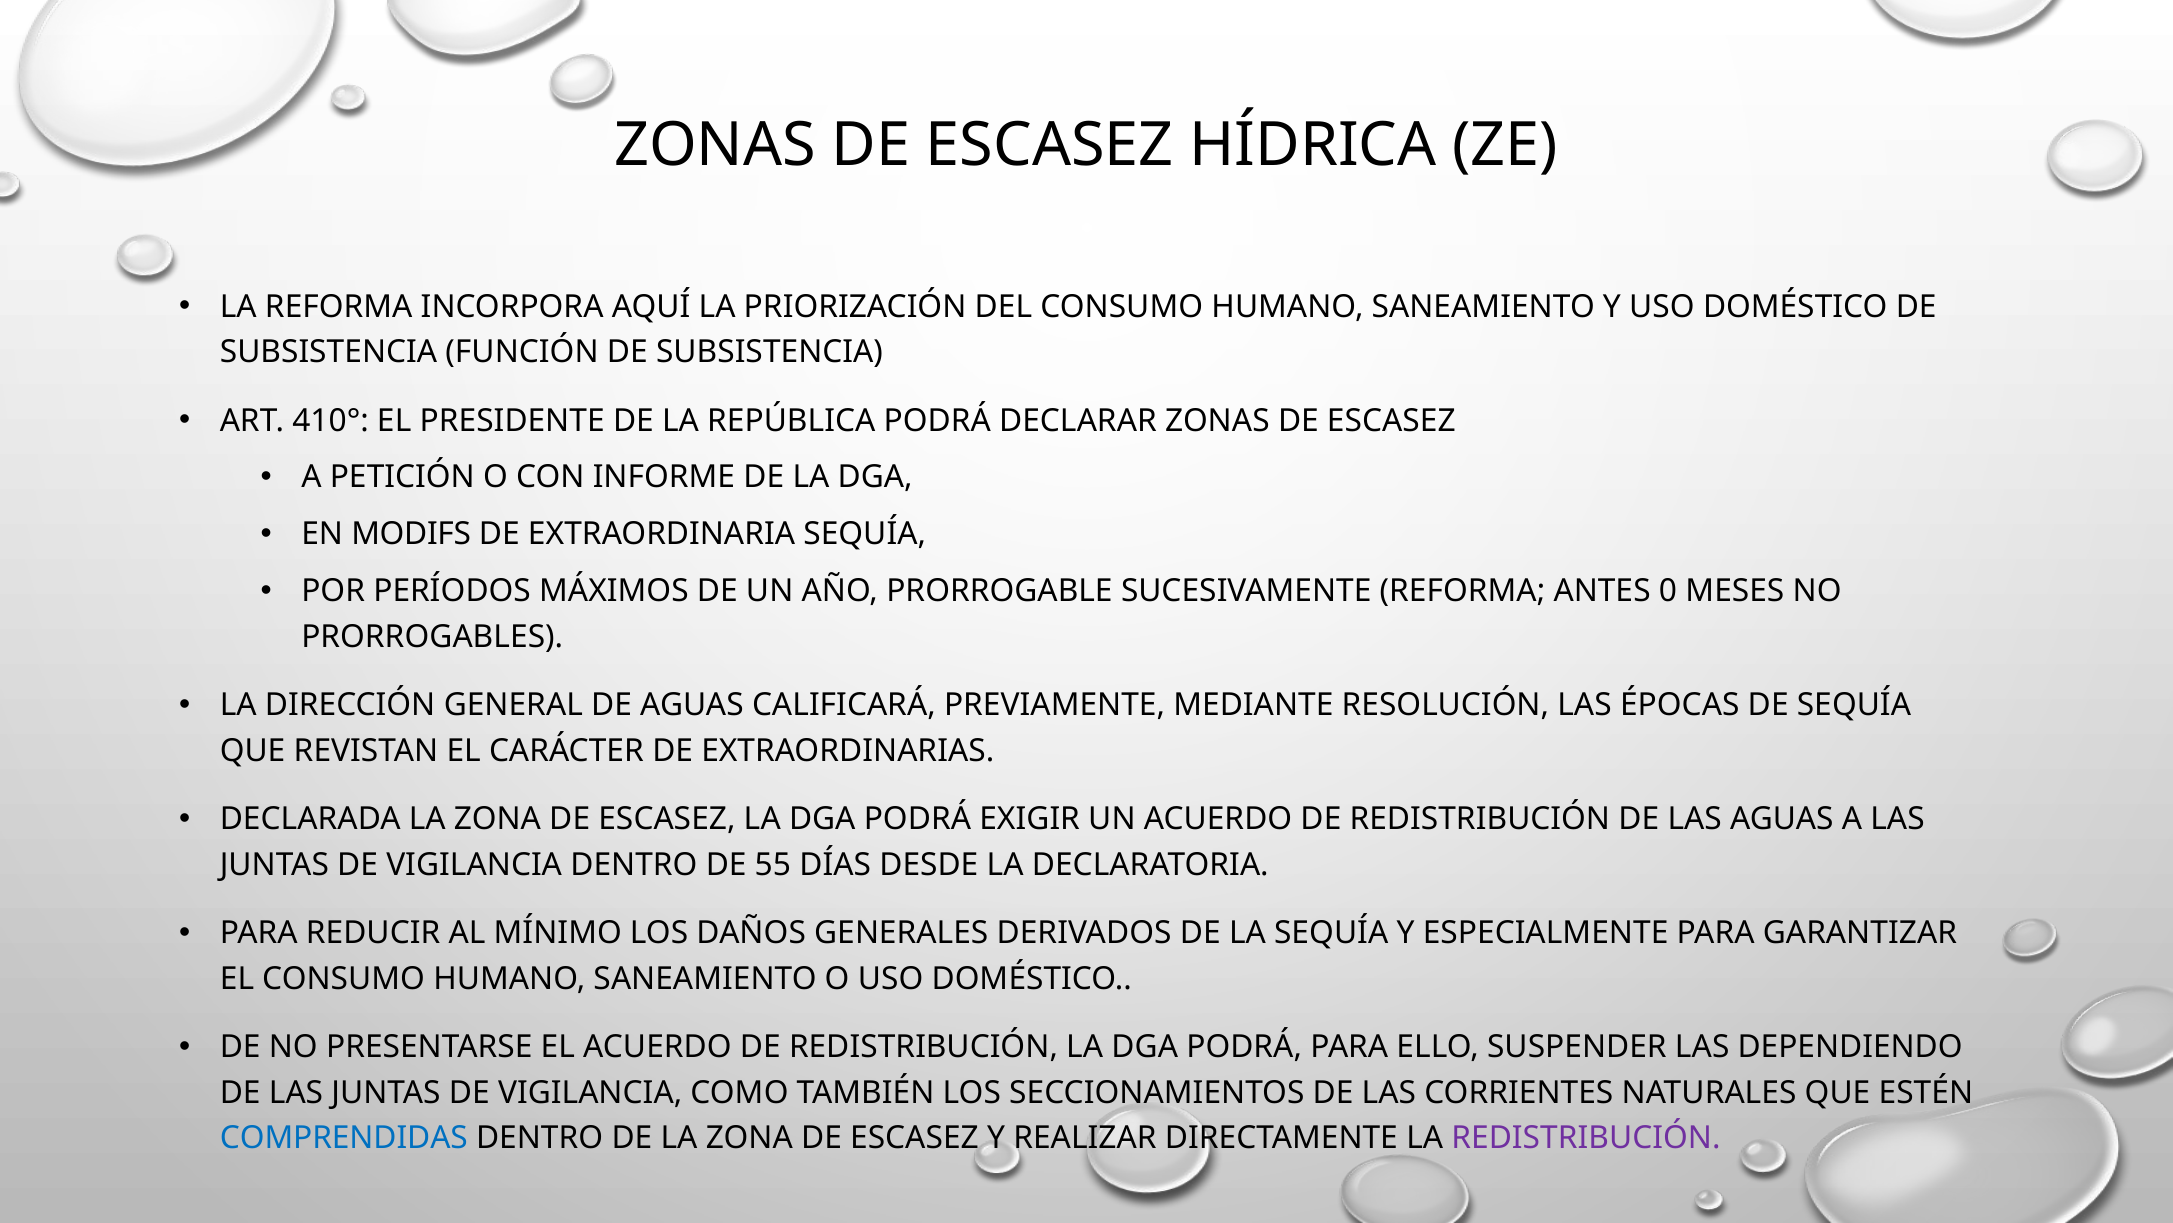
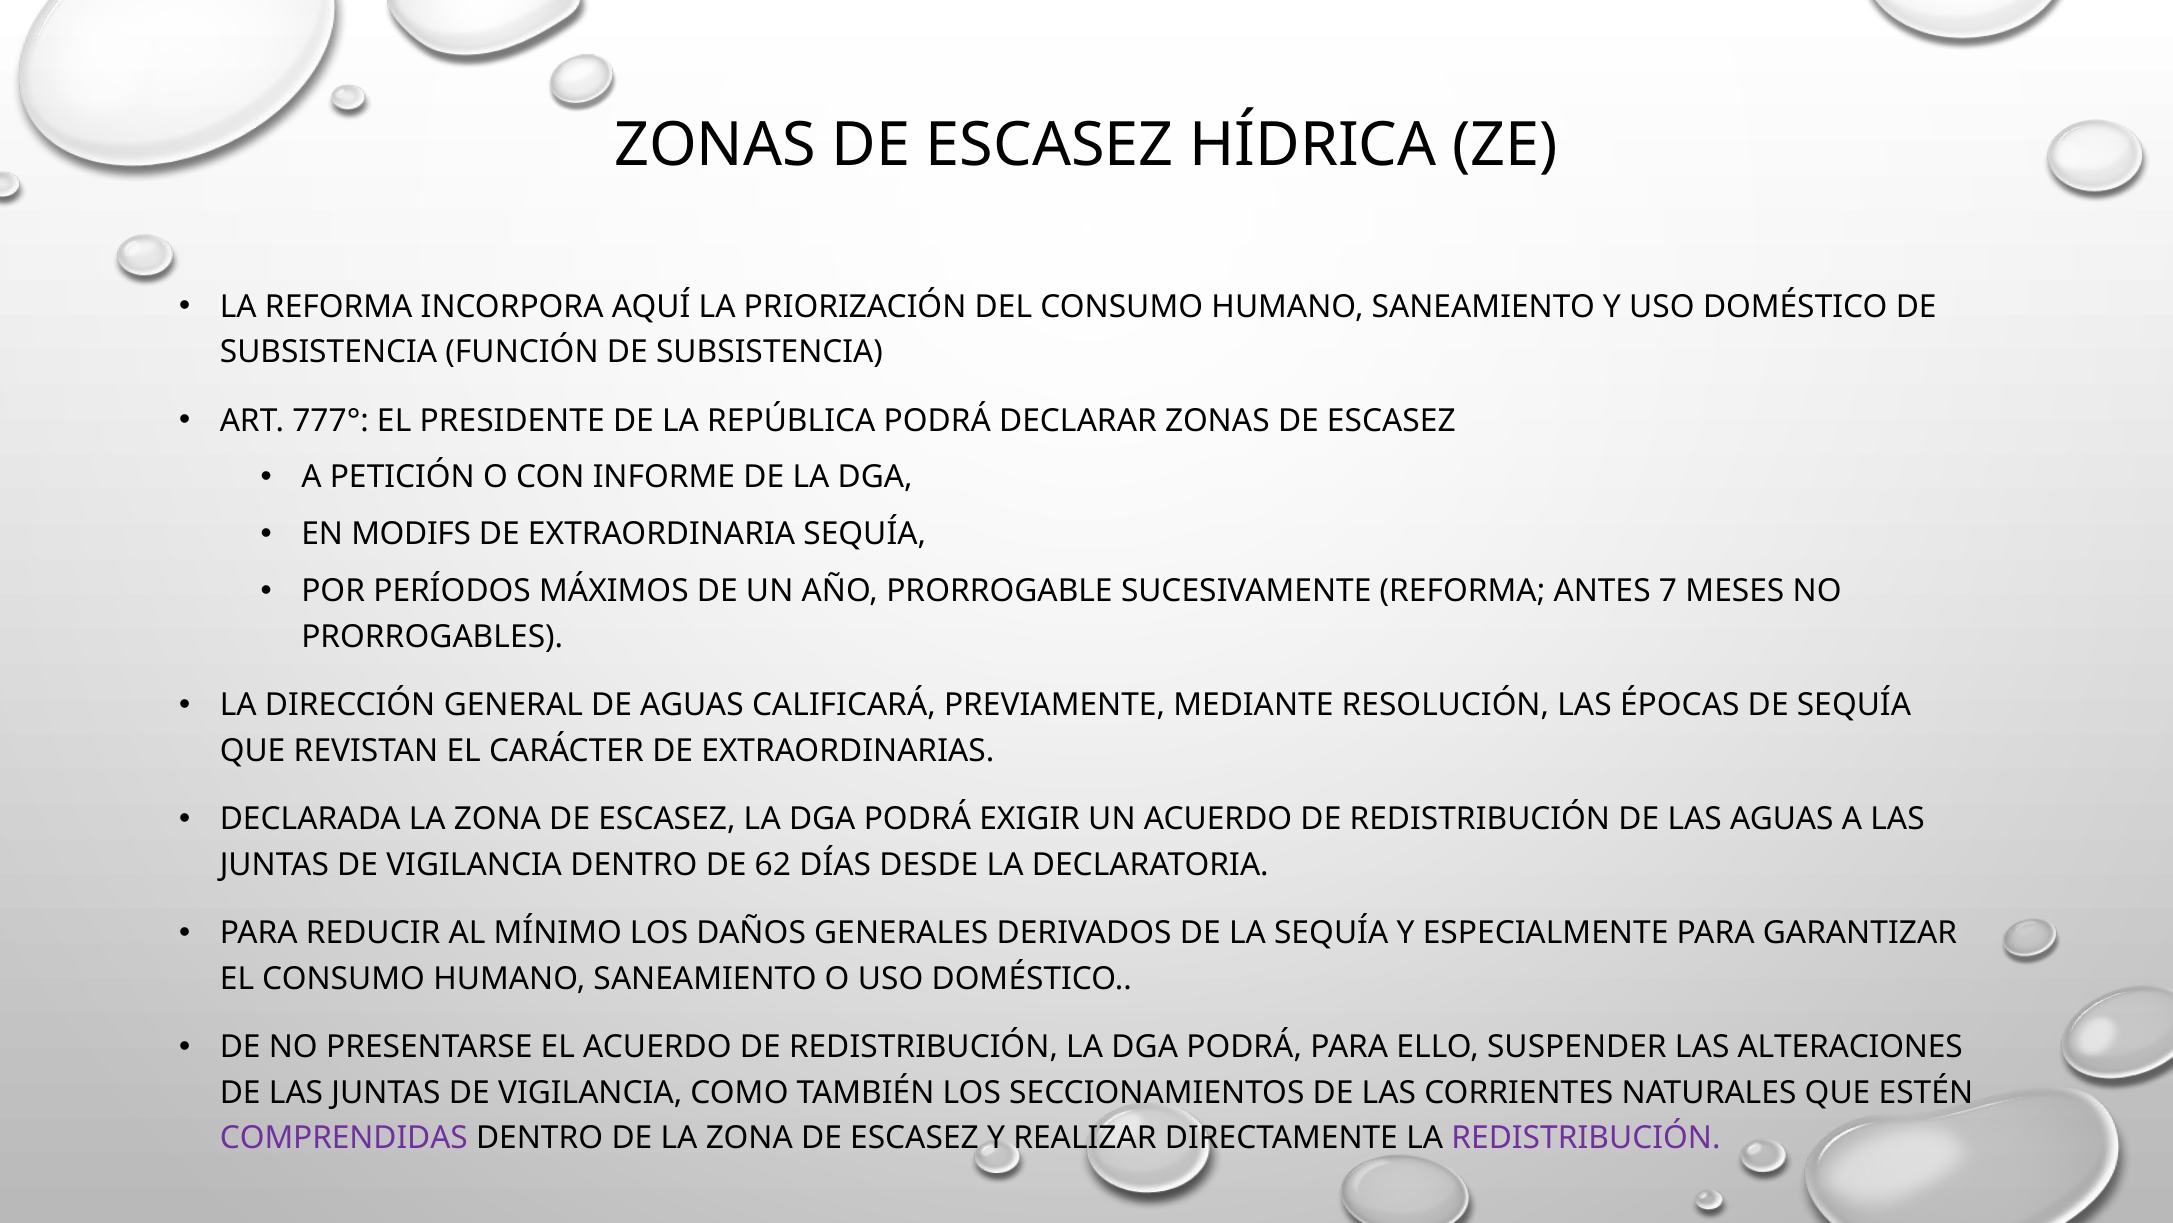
410°: 410° -> 777°
0: 0 -> 7
55: 55 -> 62
DEPENDIENDO: DEPENDIENDO -> ALTERACIONES
COMPRENDIDAS colour: blue -> purple
